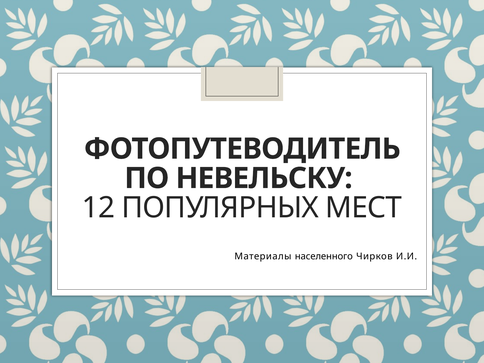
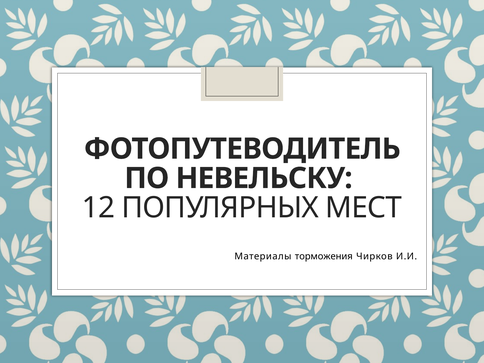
населенного: населенного -> торможения
